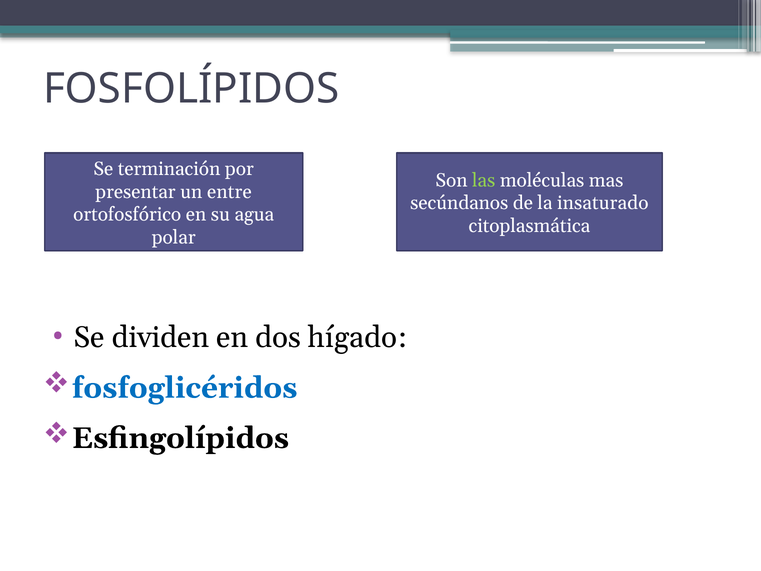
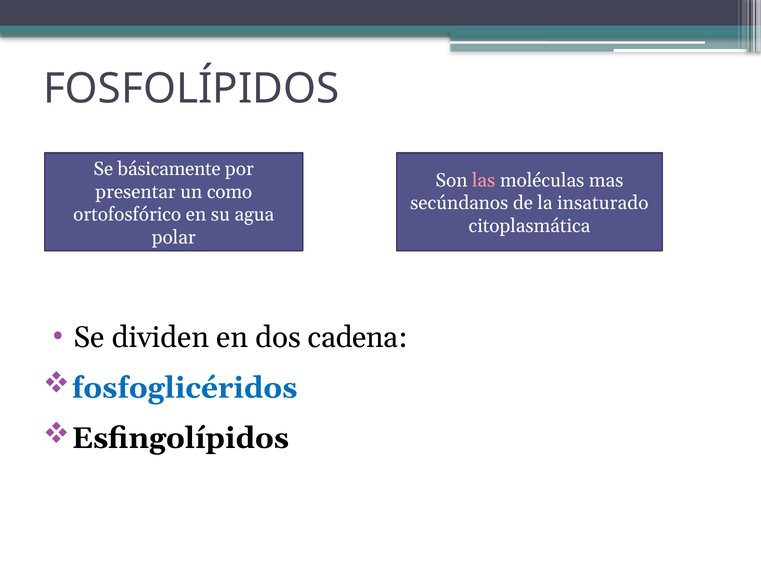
terminación: terminación -> básicamente
las colour: light green -> pink
entre: entre -> como
hígado: hígado -> cadena
